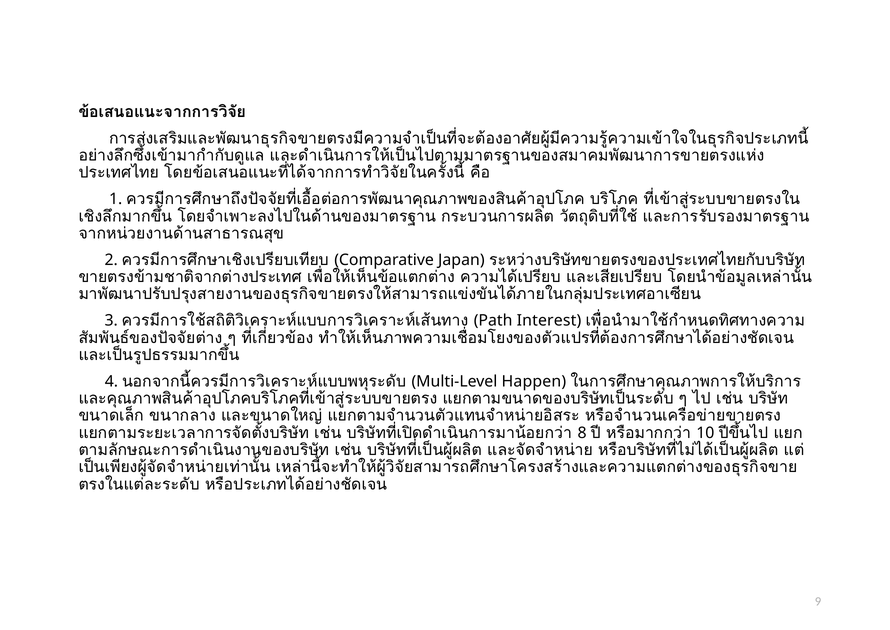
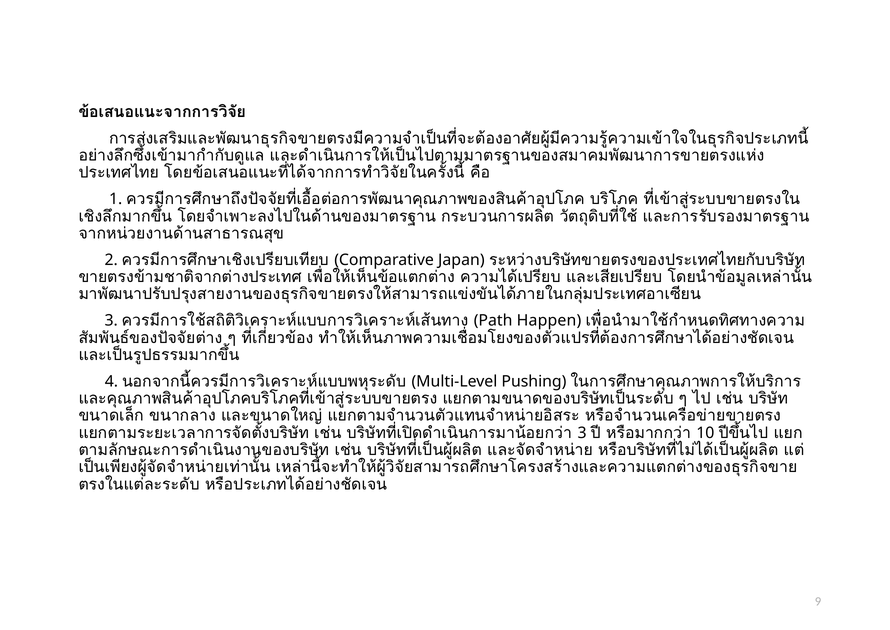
Interest: Interest -> Happen
Happen: Happen -> Pushing
8 at (582, 432): 8 -> 3
